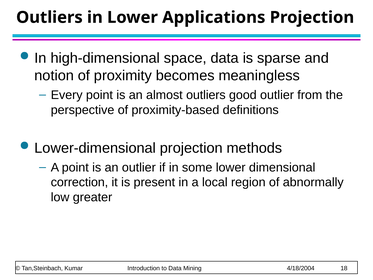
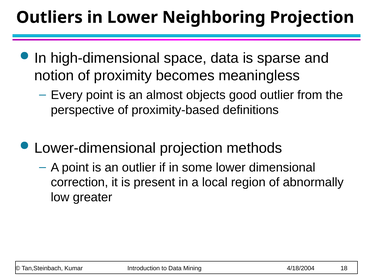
Applications: Applications -> Neighboring
almost outliers: outliers -> objects
